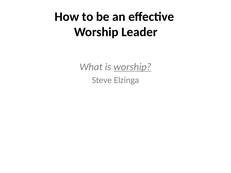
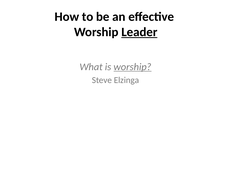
Leader underline: none -> present
